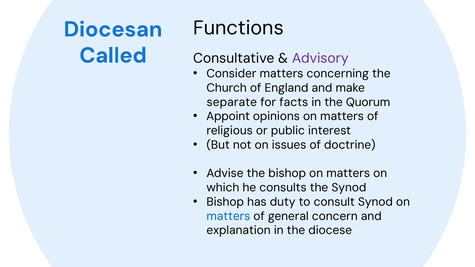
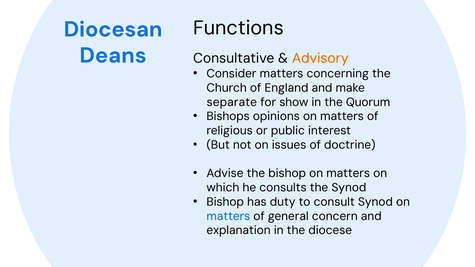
Called: Called -> Deans
Advisory colour: purple -> orange
facts: facts -> show
Appoint: Appoint -> Bishops
